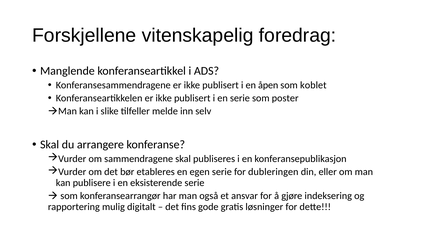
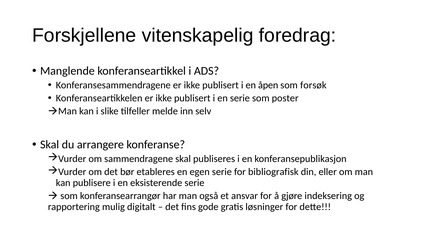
koblet: koblet -> forsøk
dubleringen: dubleringen -> bibliografisk
